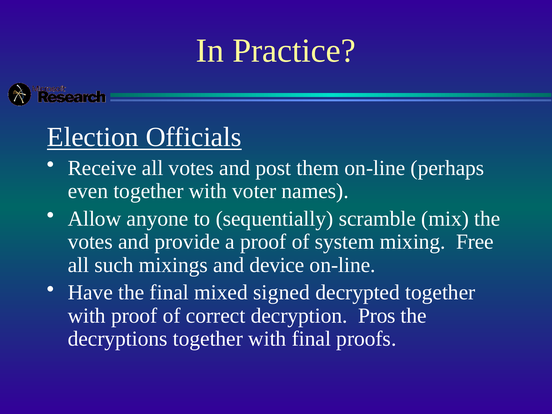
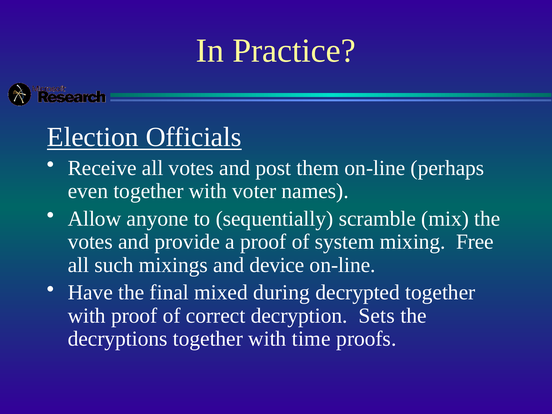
signed: signed -> during
Pros: Pros -> Sets
with final: final -> time
